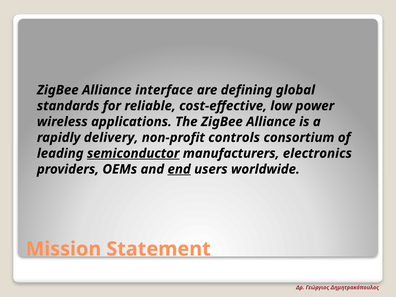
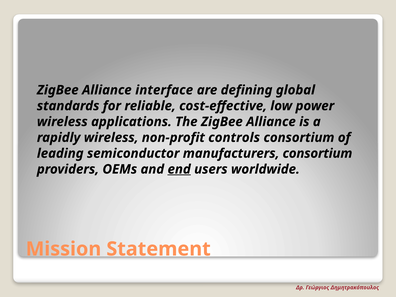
rapidly delivery: delivery -> wireless
semiconductor underline: present -> none
manufacturers electronics: electronics -> consortium
